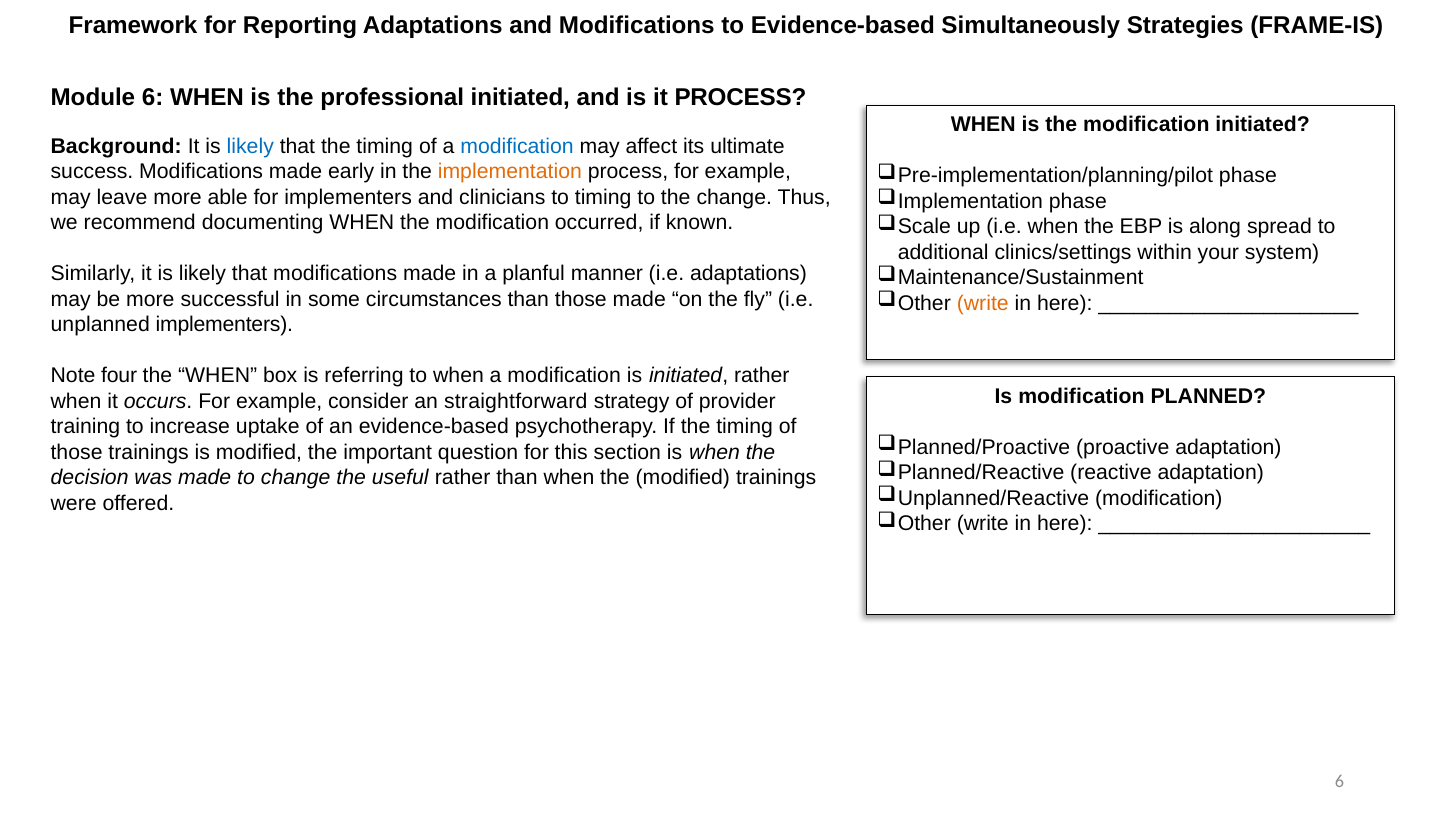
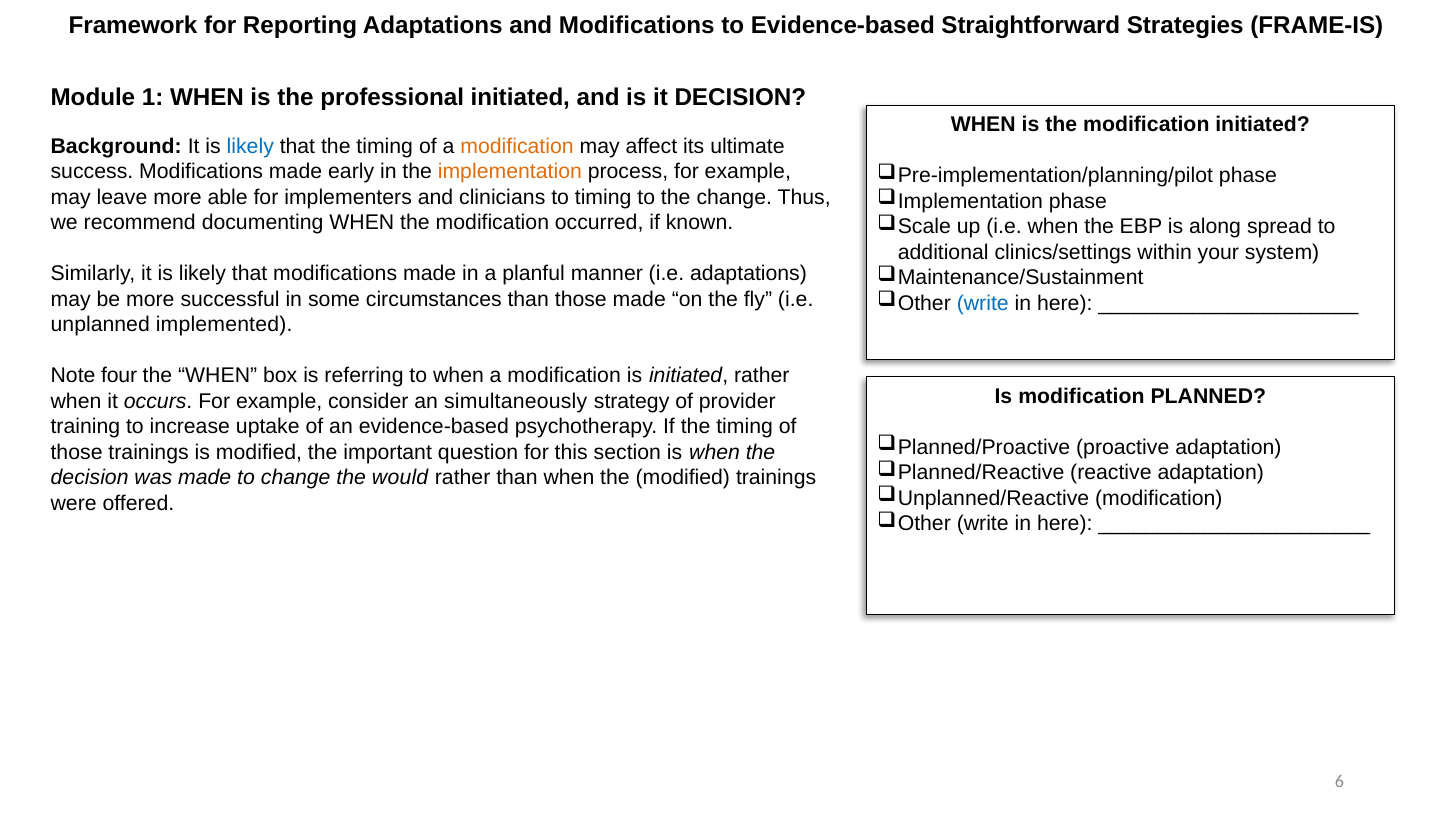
Simultaneously: Simultaneously -> Straightforward
Module 6: 6 -> 1
it PROCESS: PROCESS -> DECISION
modification at (517, 146) colour: blue -> orange
write at (983, 303) colour: orange -> blue
unplanned implementers: implementers -> implemented
straightforward: straightforward -> simultaneously
useful: useful -> would
